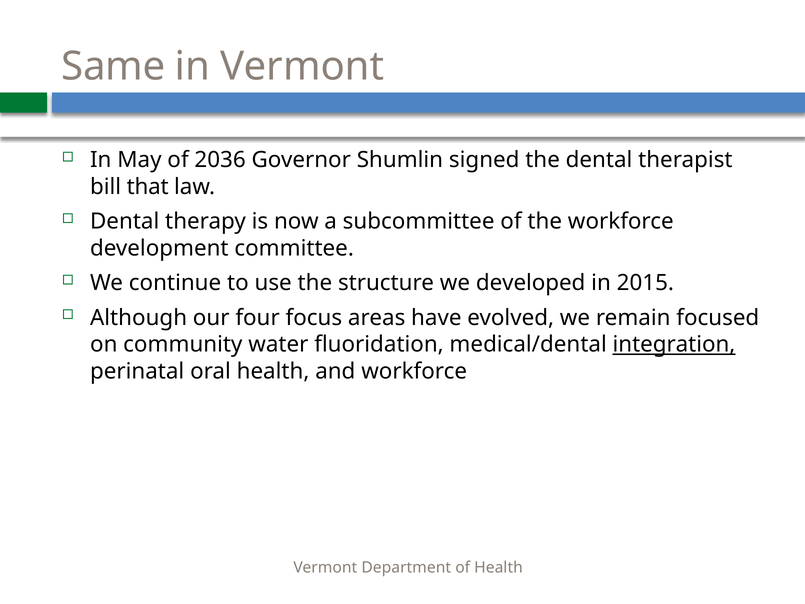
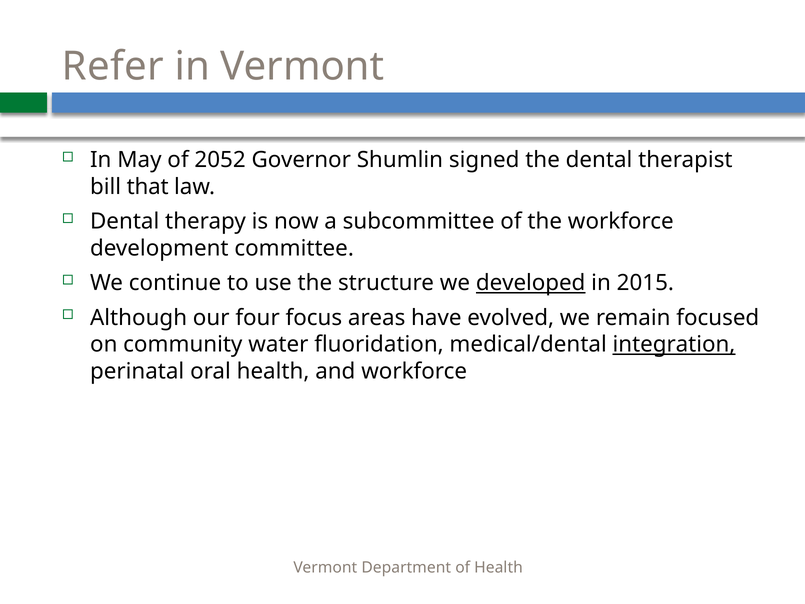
Same: Same -> Refer
2036: 2036 -> 2052
developed underline: none -> present
